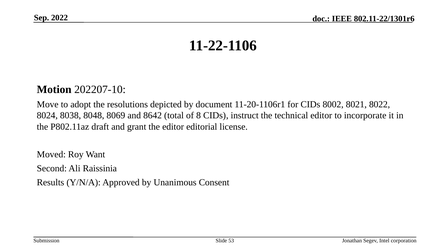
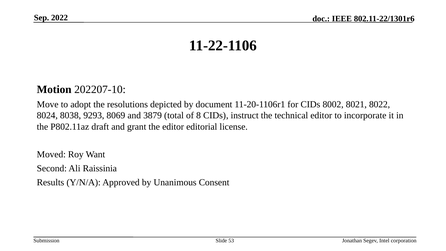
8048: 8048 -> 9293
8642: 8642 -> 3879
